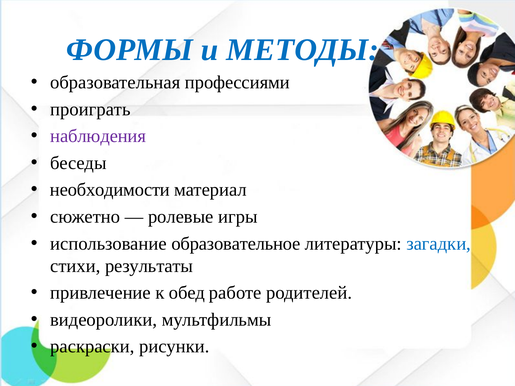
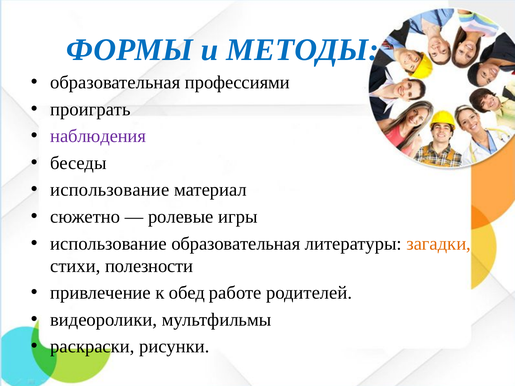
необходимости at (110, 190): необходимости -> использование
использование образовательное: образовательное -> образовательная
загадки colour: blue -> orange
результаты: результаты -> полезности
